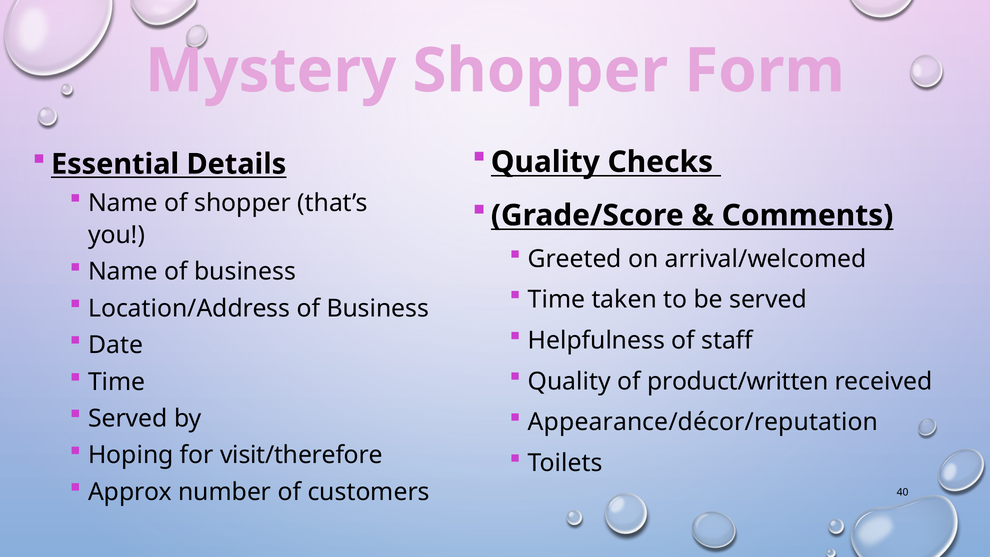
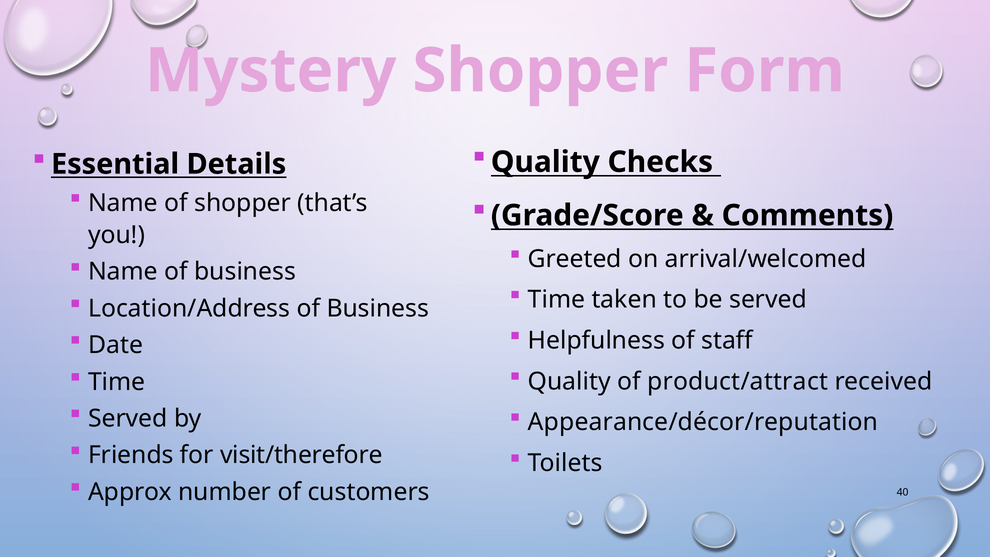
product/written: product/written -> product/attract
Hoping: Hoping -> Friends
